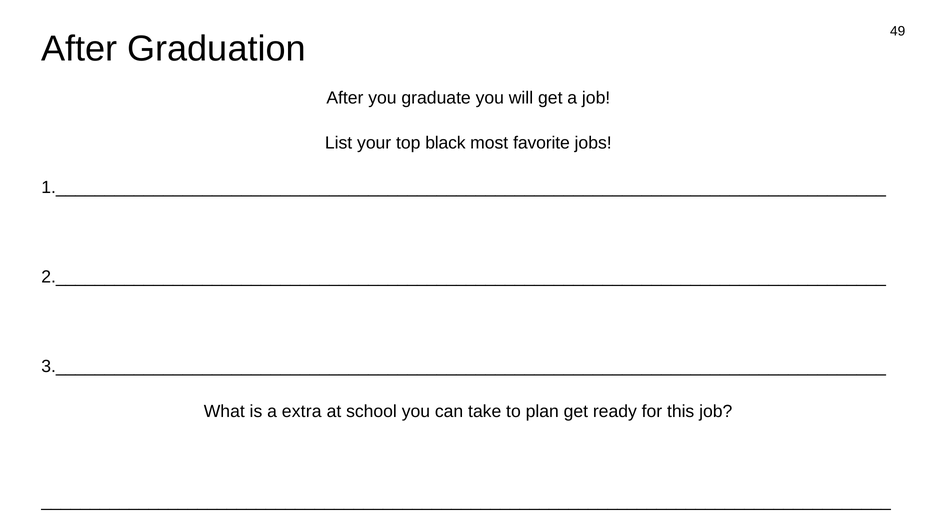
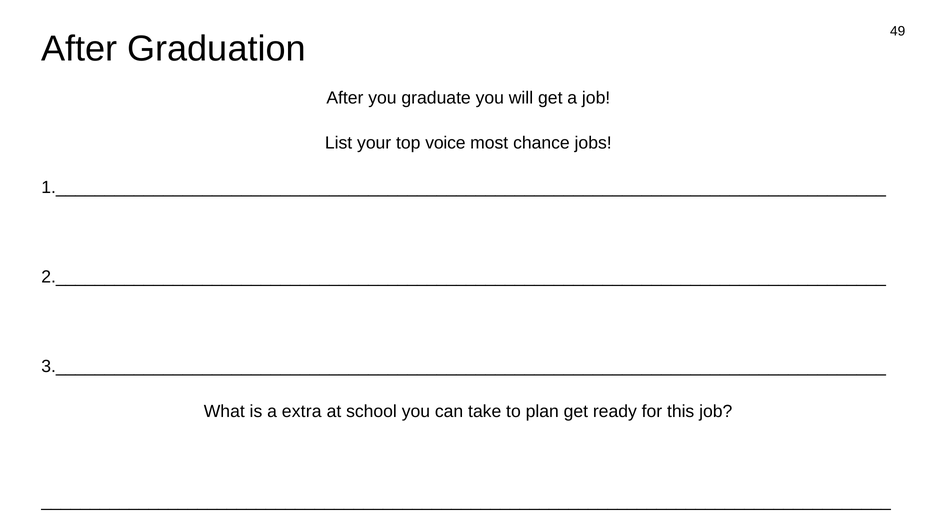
black: black -> voice
favorite: favorite -> chance
